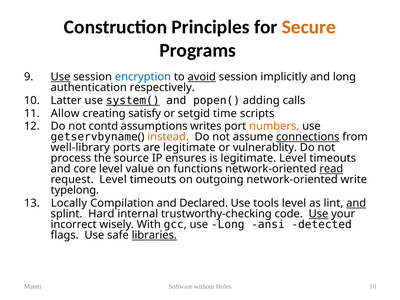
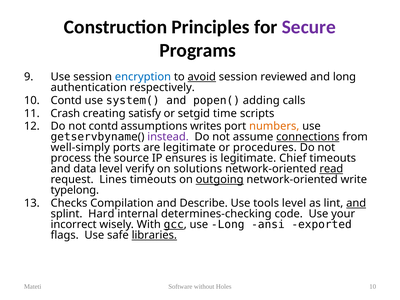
Secure colour: orange -> purple
Use at (61, 77) underline: present -> none
implicitly: implicitly -> reviewed
10 Latter: Latter -> Contd
system( underline: present -> none
Allow: Allow -> Crash
instead colour: orange -> purple
well-library: well-library -> well-simply
vulnerablity: vulnerablity -> procedures
legitimate Level: Level -> Chief
core: core -> data
value: value -> verify
functions: functions -> solutions
request Level: Level -> Lines
outgoing underline: none -> present
Locally: Locally -> Checks
Declared: Declared -> Describe
trustworthy-checking: trustworthy-checking -> determines-checking
Use at (318, 214) underline: present -> none
gcc underline: none -> present
detected: detected -> exported
